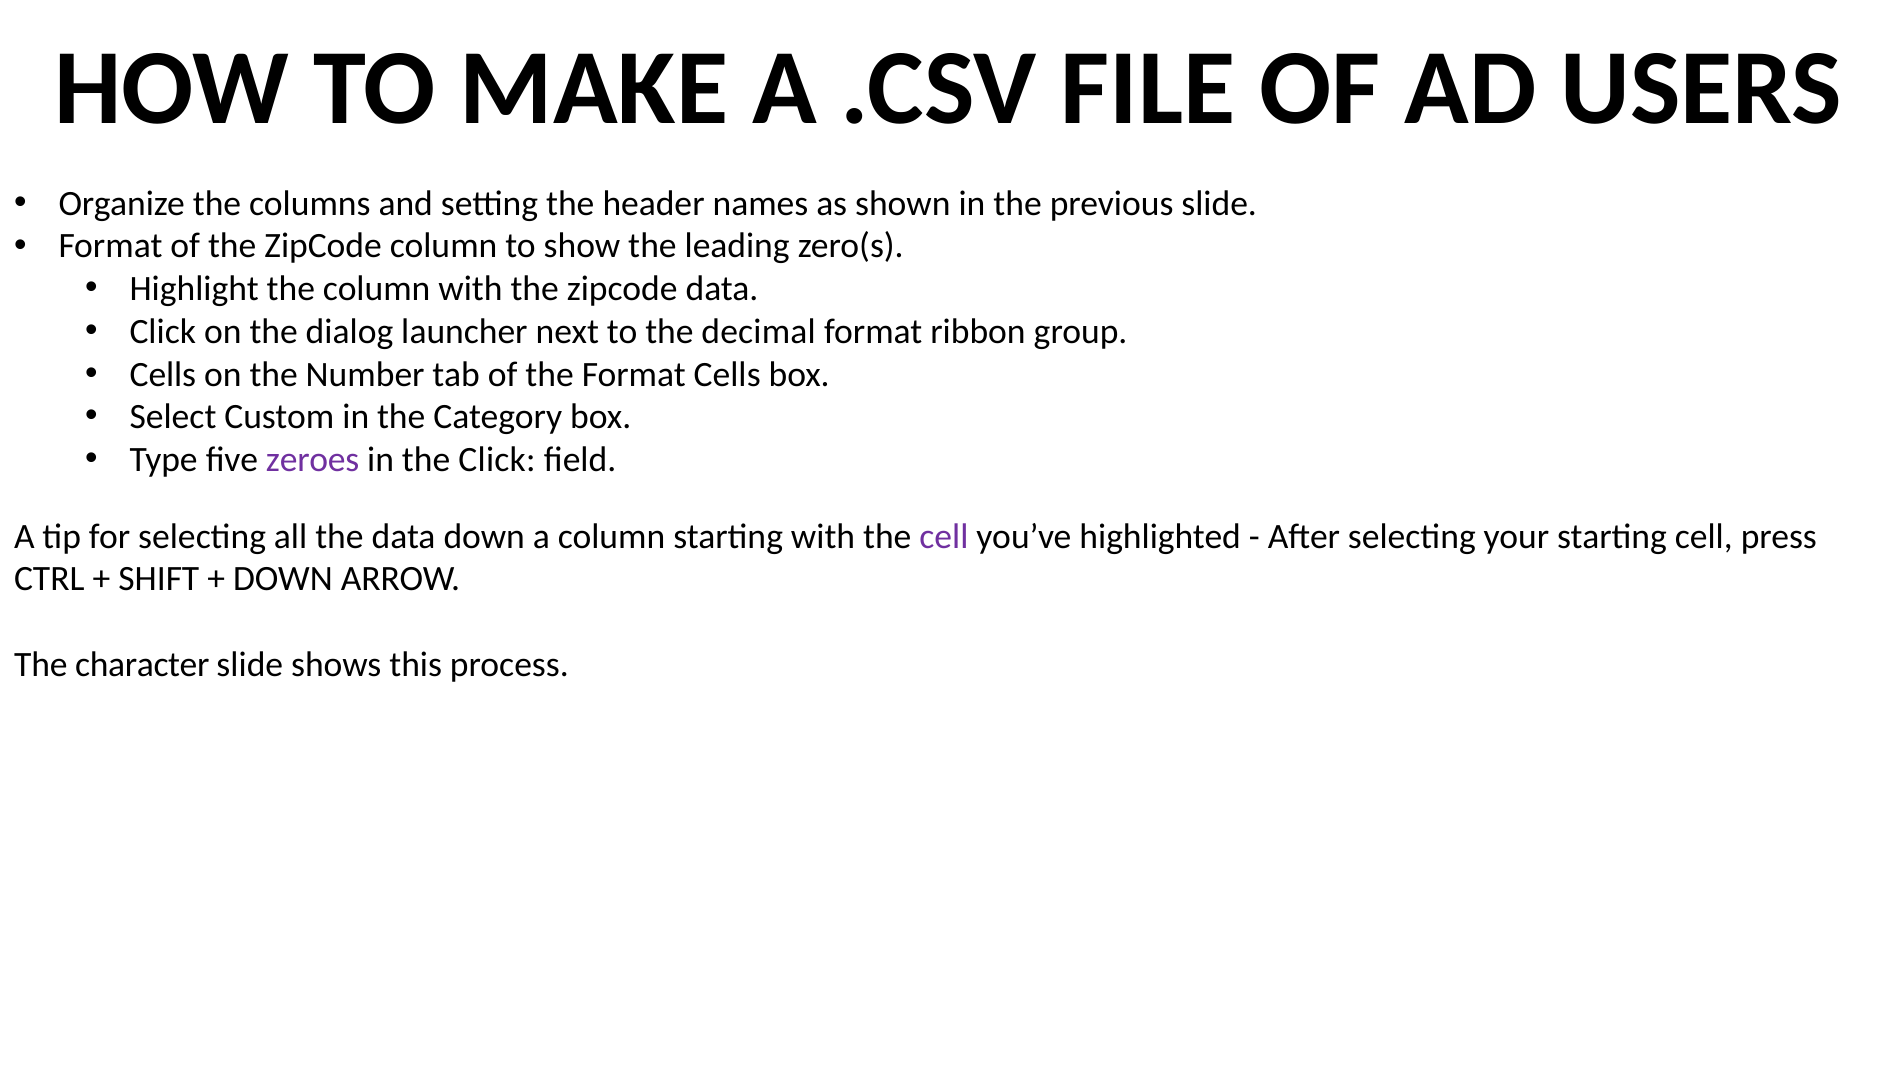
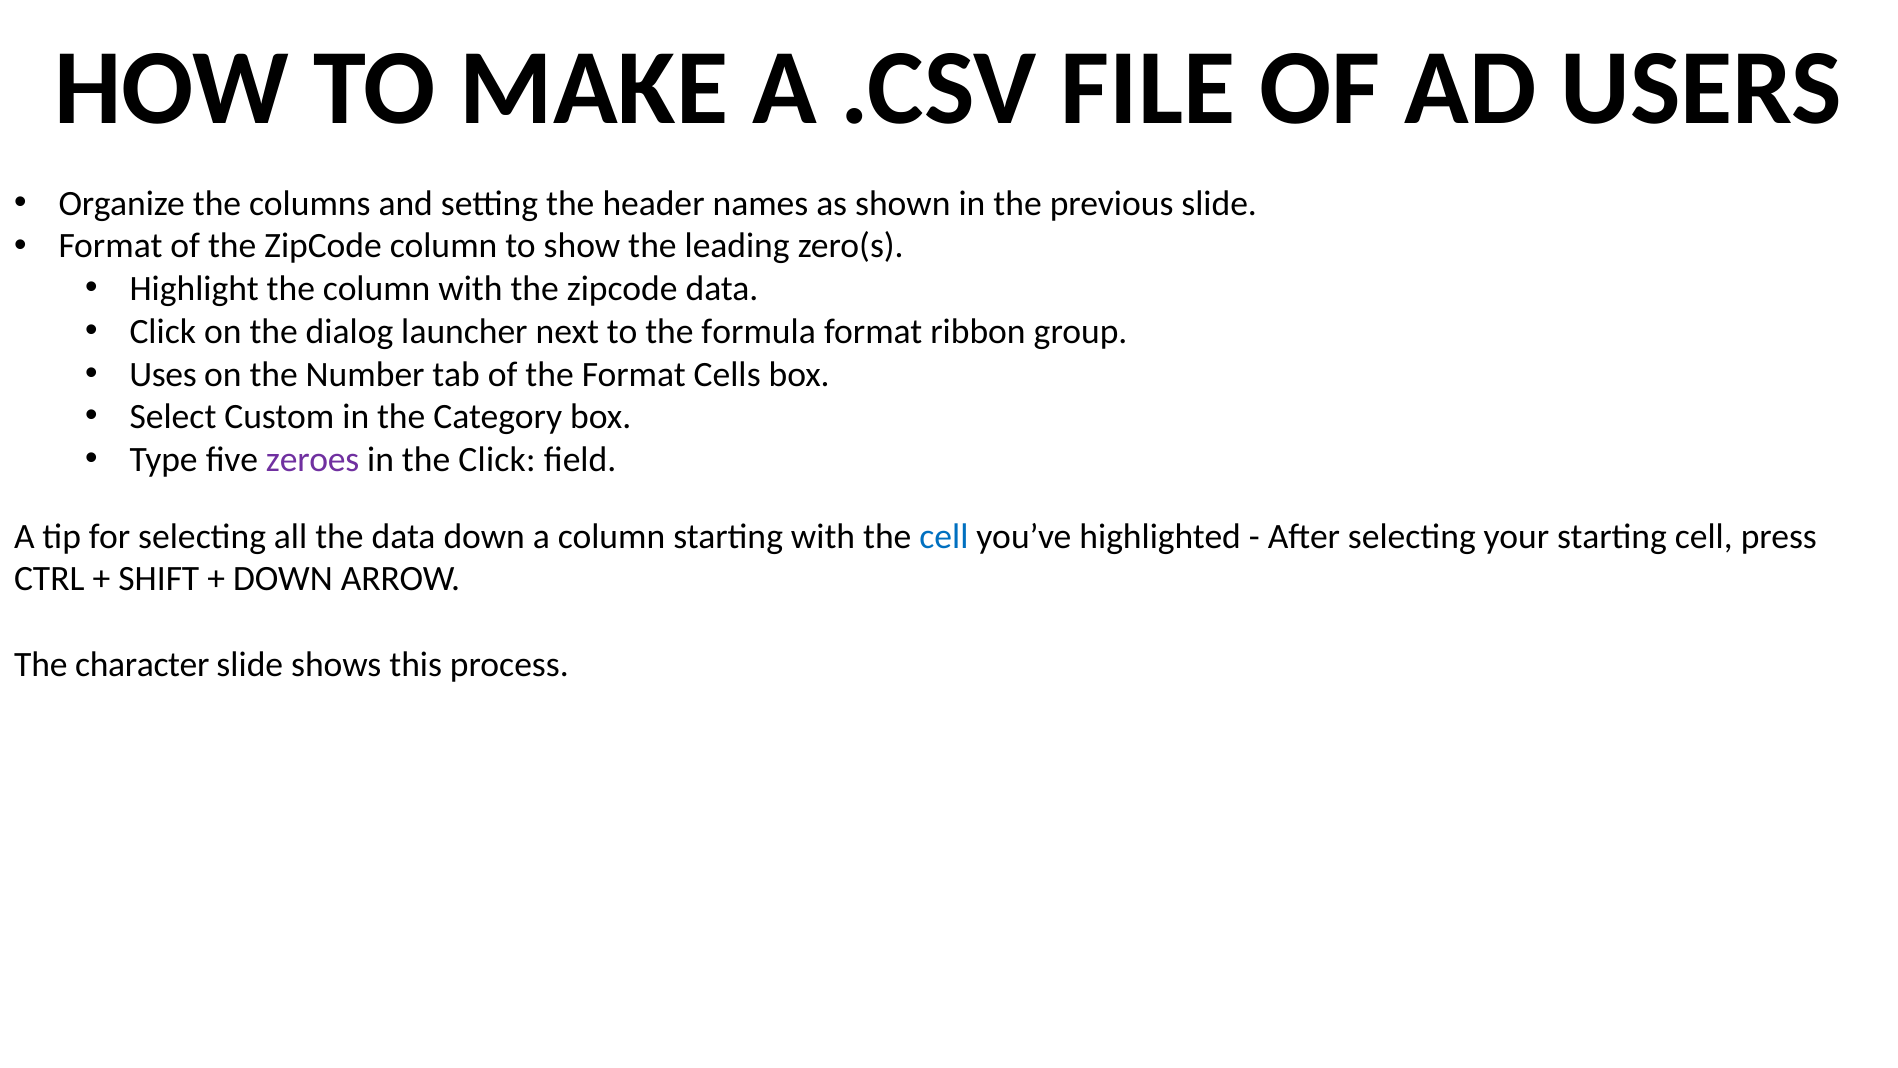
decimal: decimal -> formula
Cells at (163, 374): Cells -> Uses
cell at (944, 536) colour: purple -> blue
